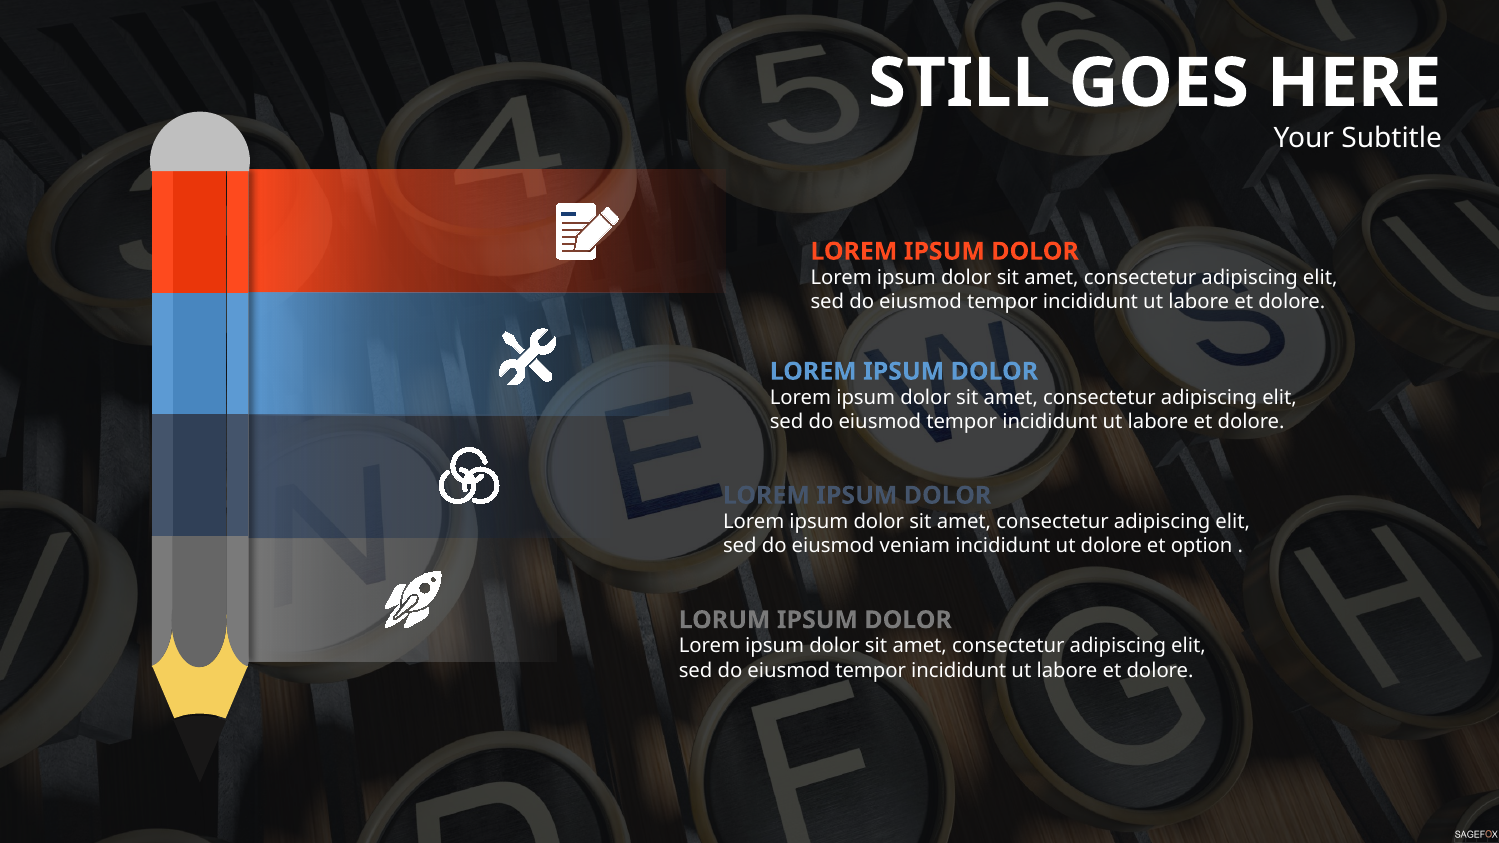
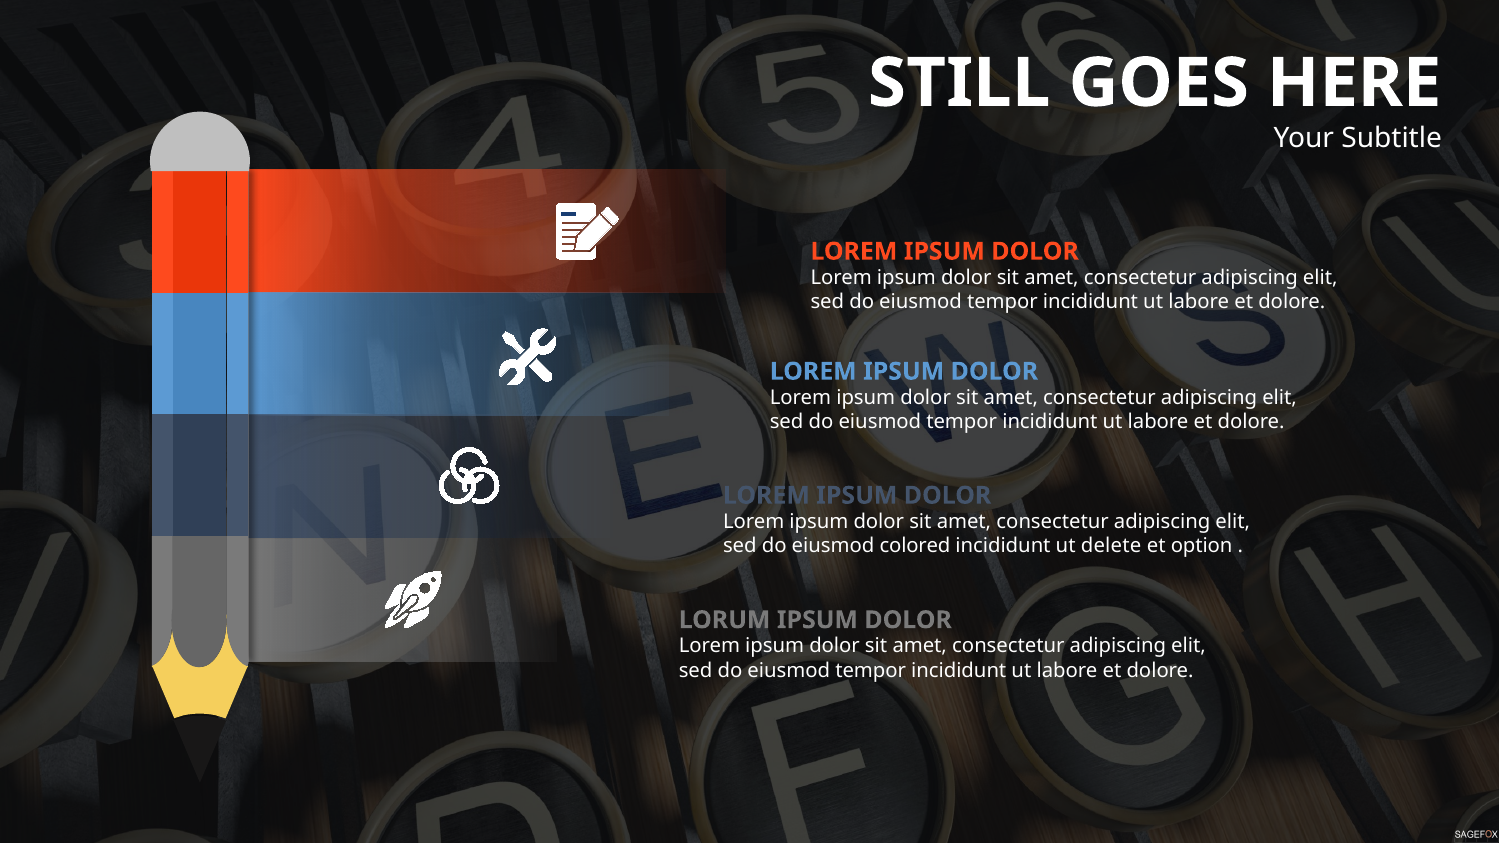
veniam: veniam -> colored
ut dolore: dolore -> delete
